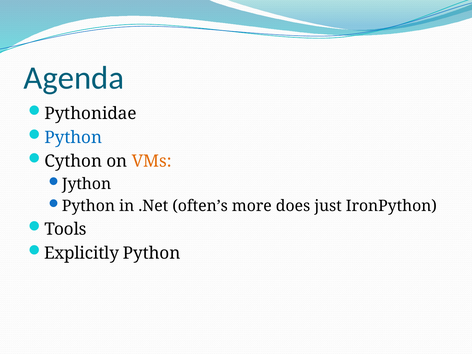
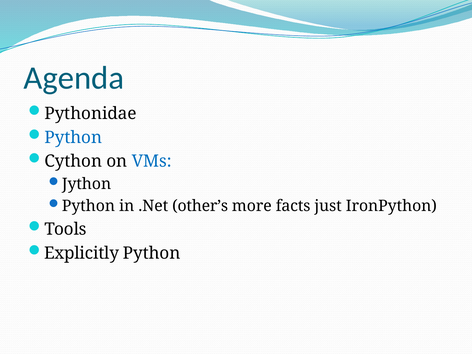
VMs colour: orange -> blue
often’s: often’s -> other’s
does: does -> facts
